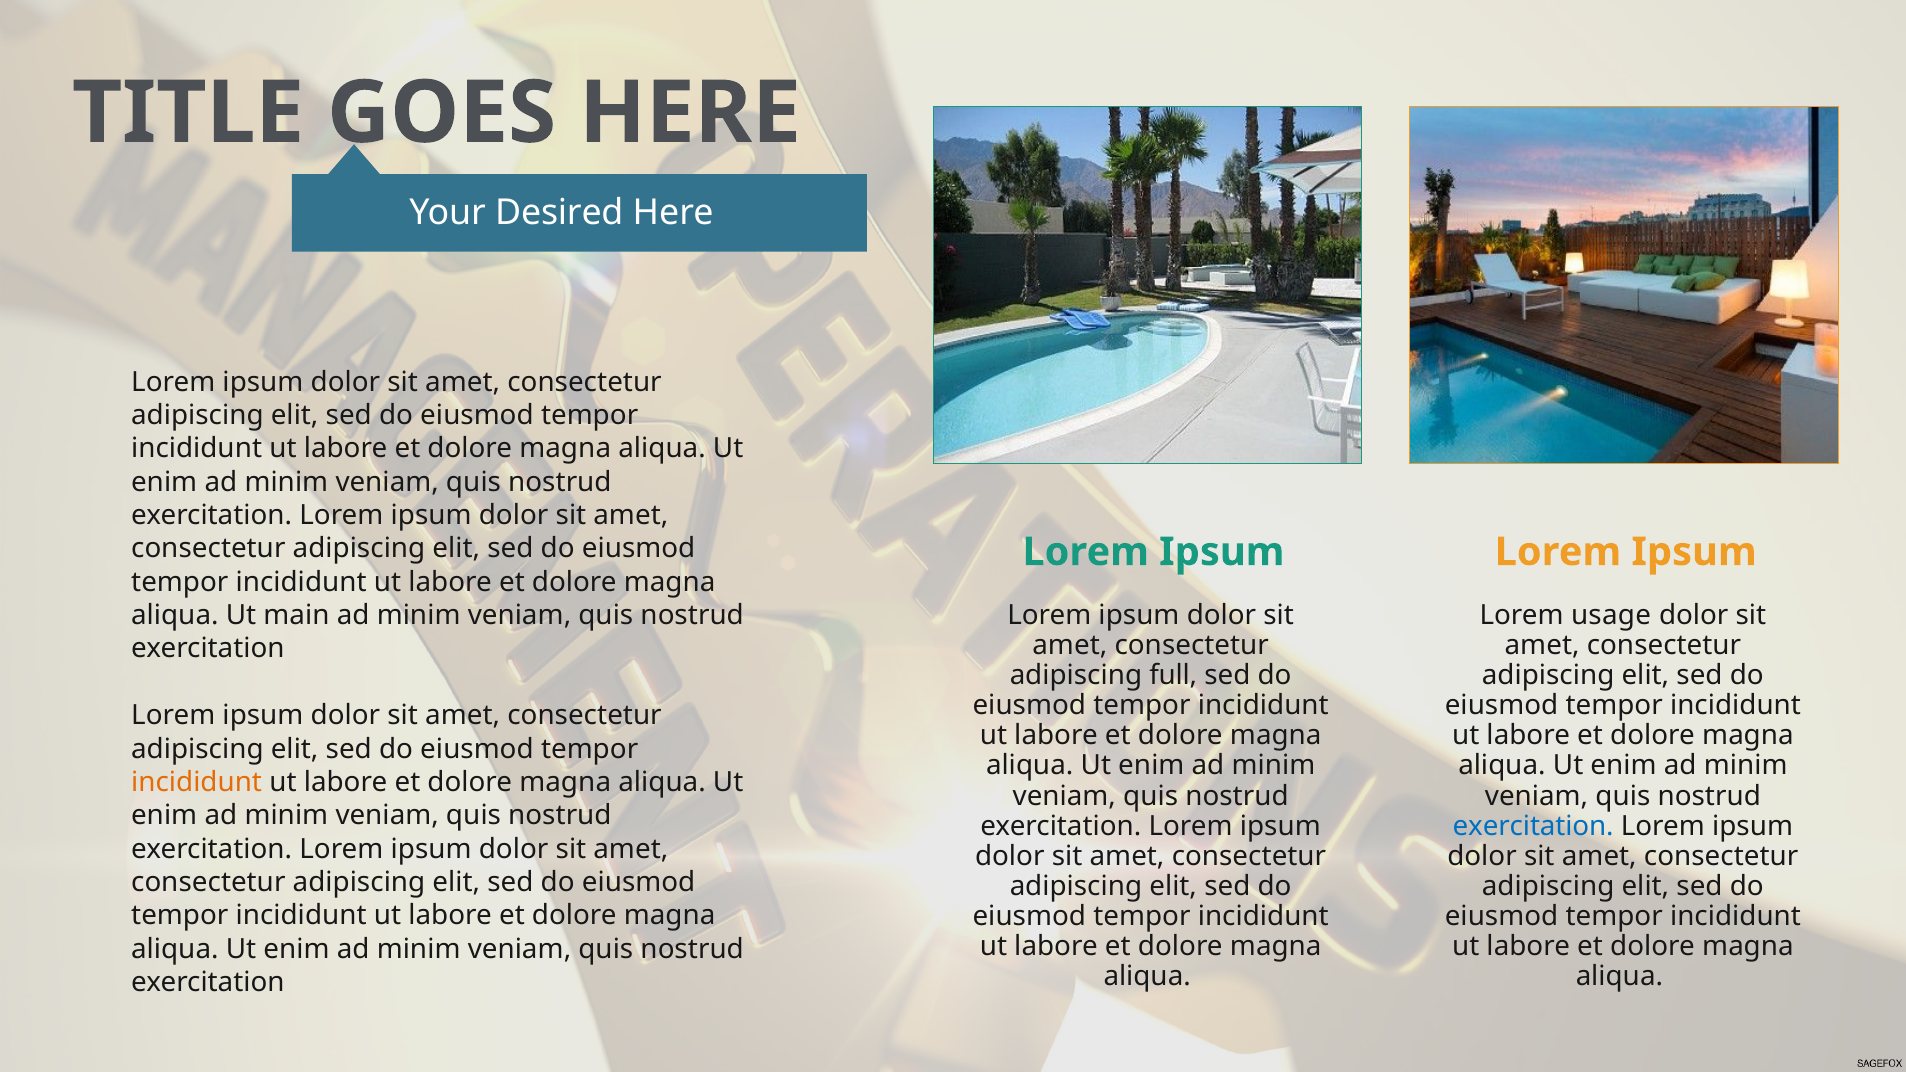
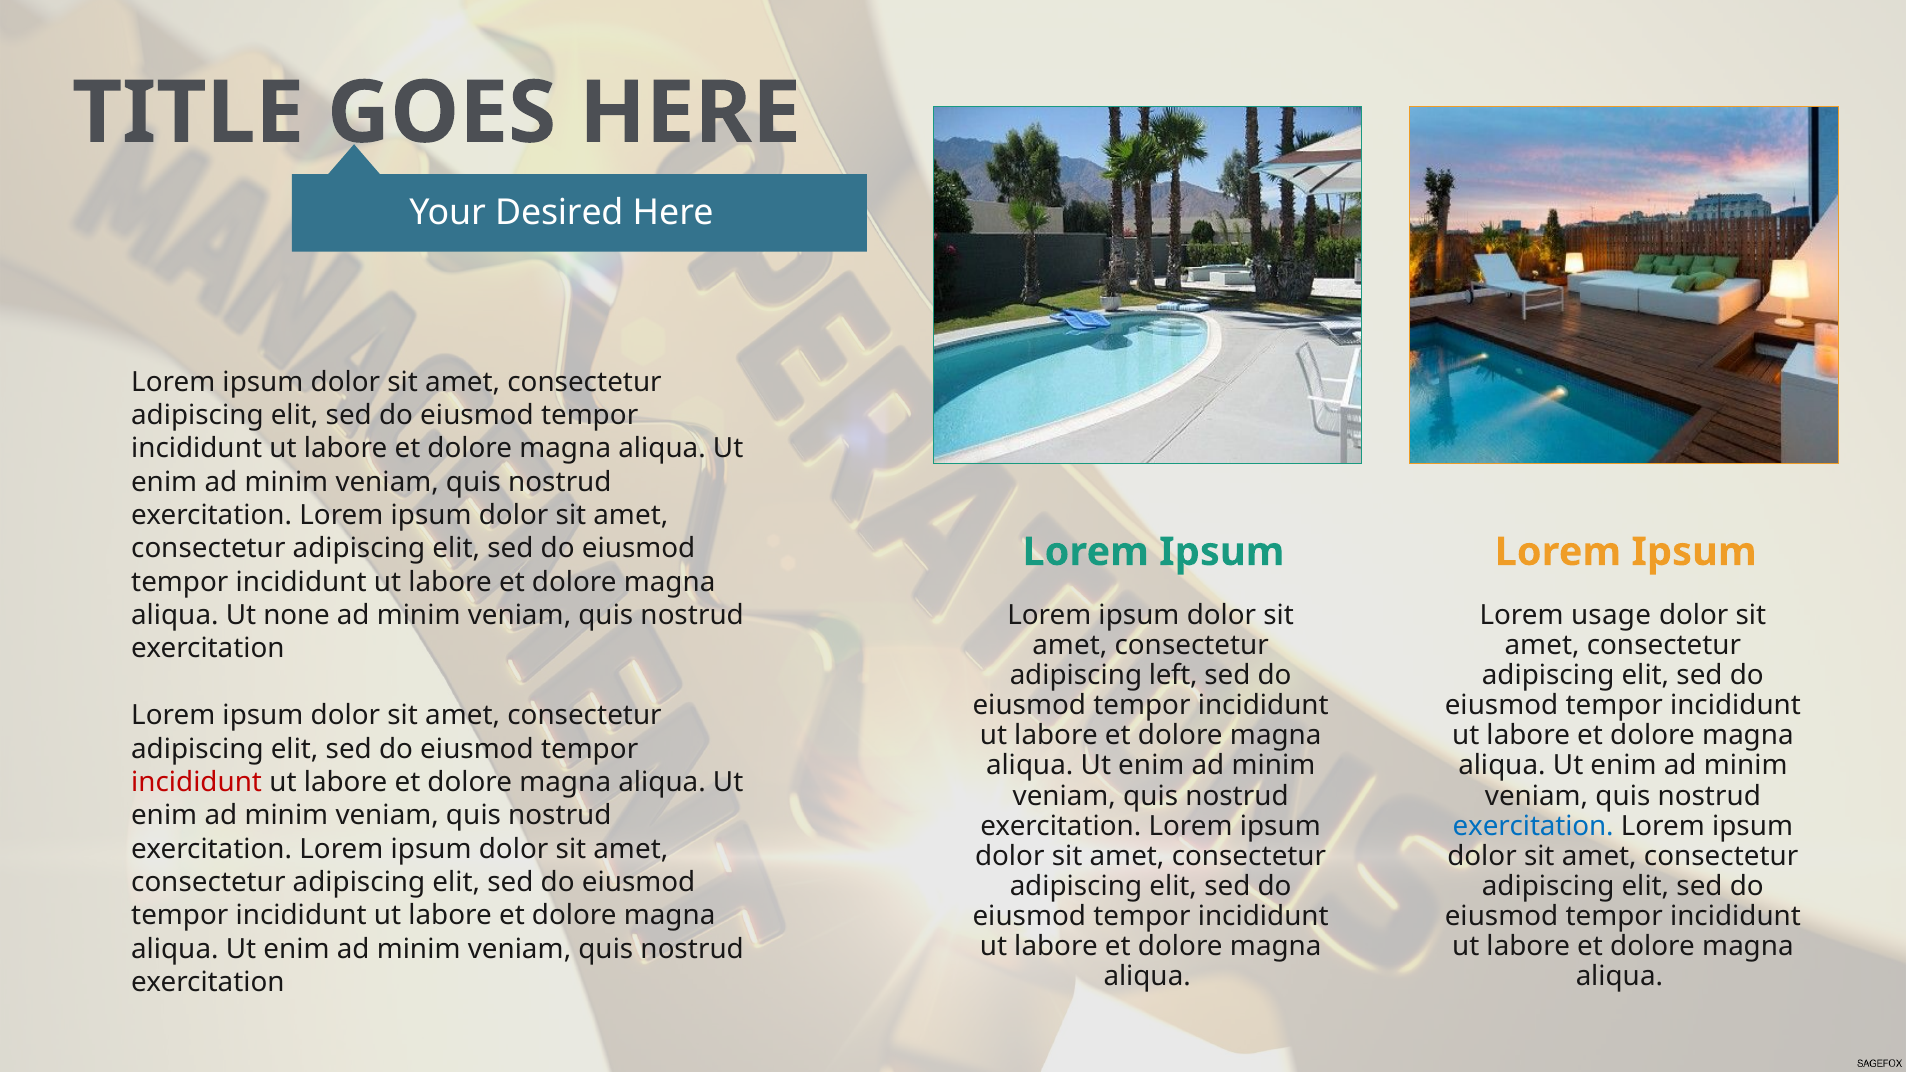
main: main -> none
full: full -> left
incididunt at (197, 782) colour: orange -> red
